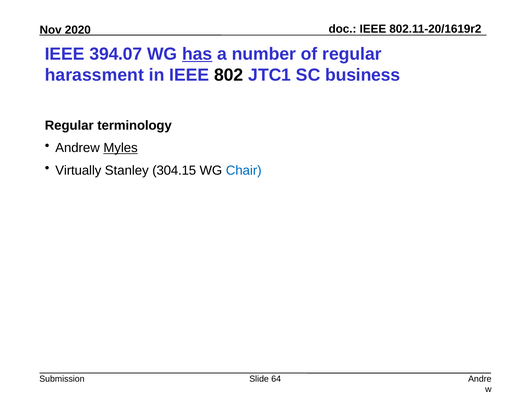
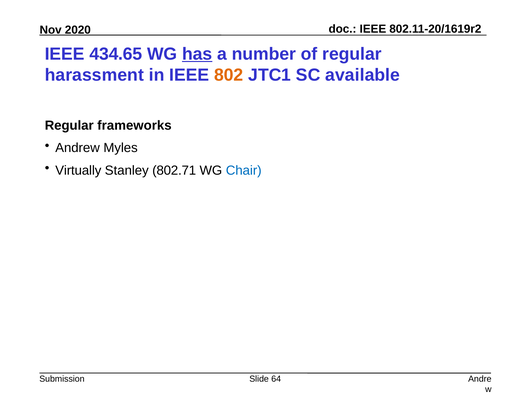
394.07: 394.07 -> 434.65
802 colour: black -> orange
business: business -> available
terminology: terminology -> frameworks
Myles at (121, 148) underline: present -> none
304.15: 304.15 -> 802.71
